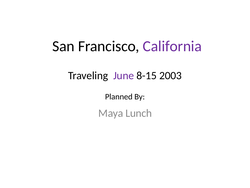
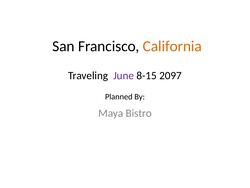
California colour: purple -> orange
2003: 2003 -> 2097
Lunch: Lunch -> Bistro
